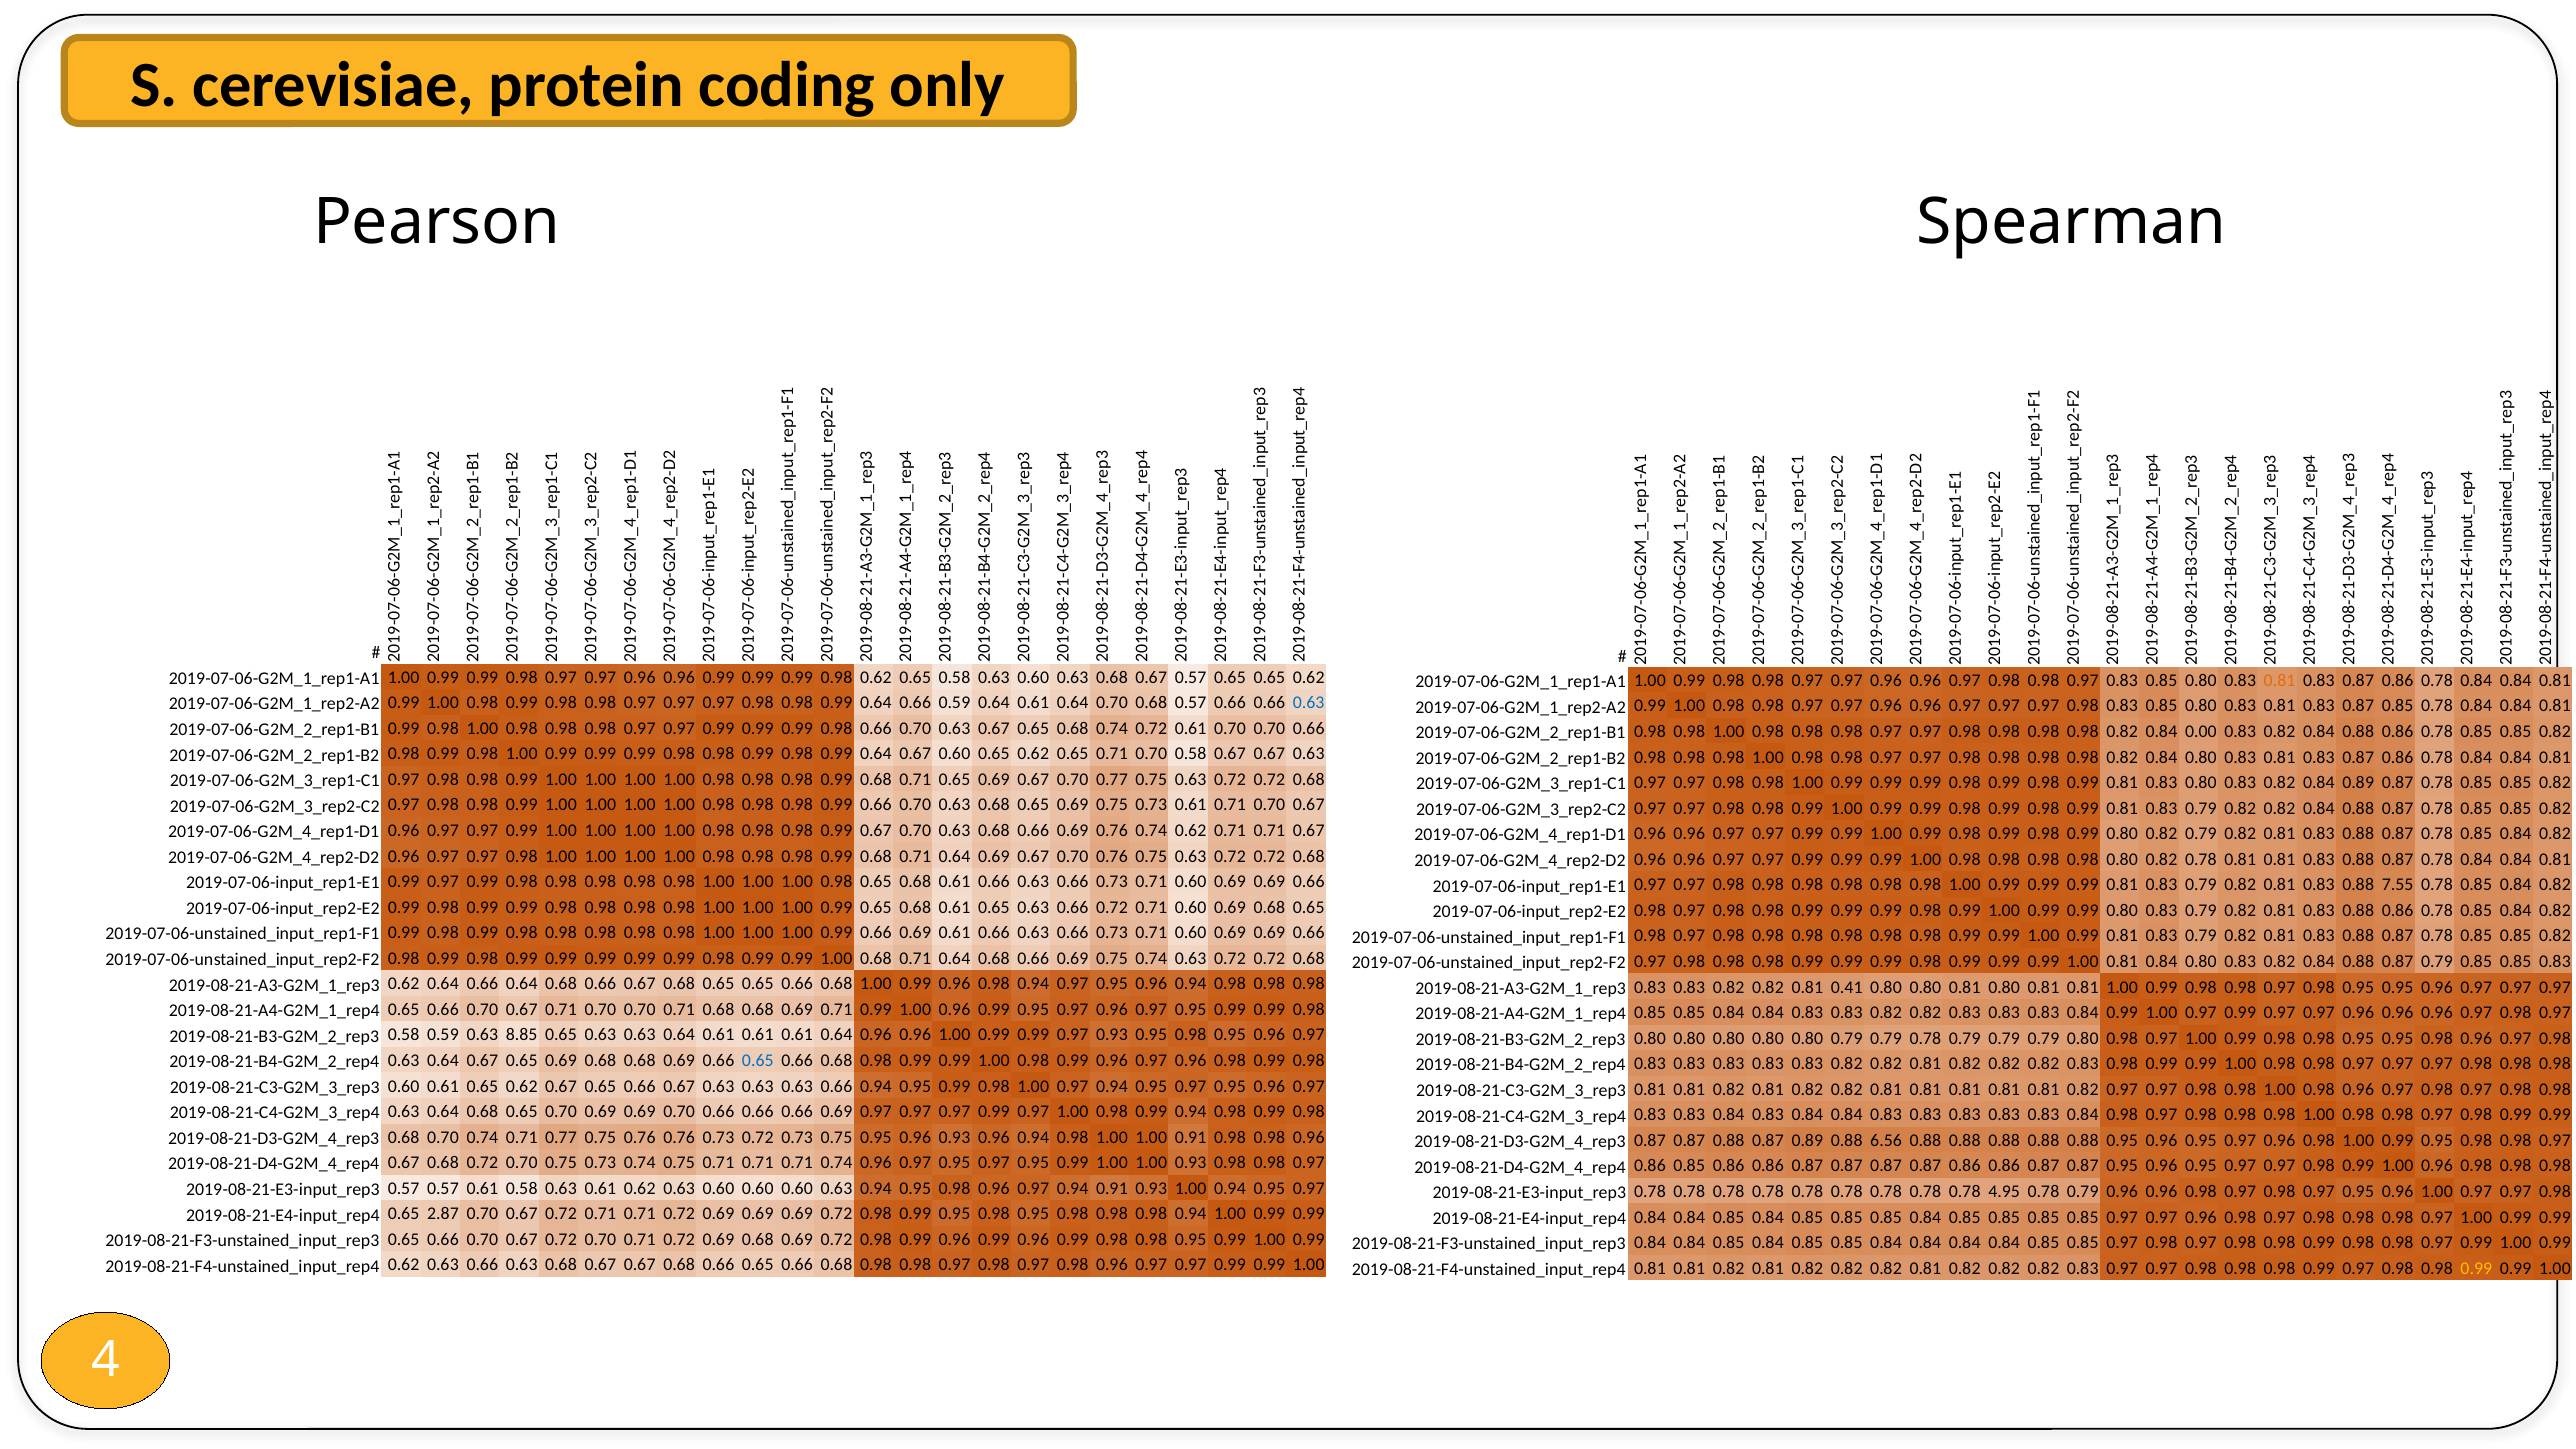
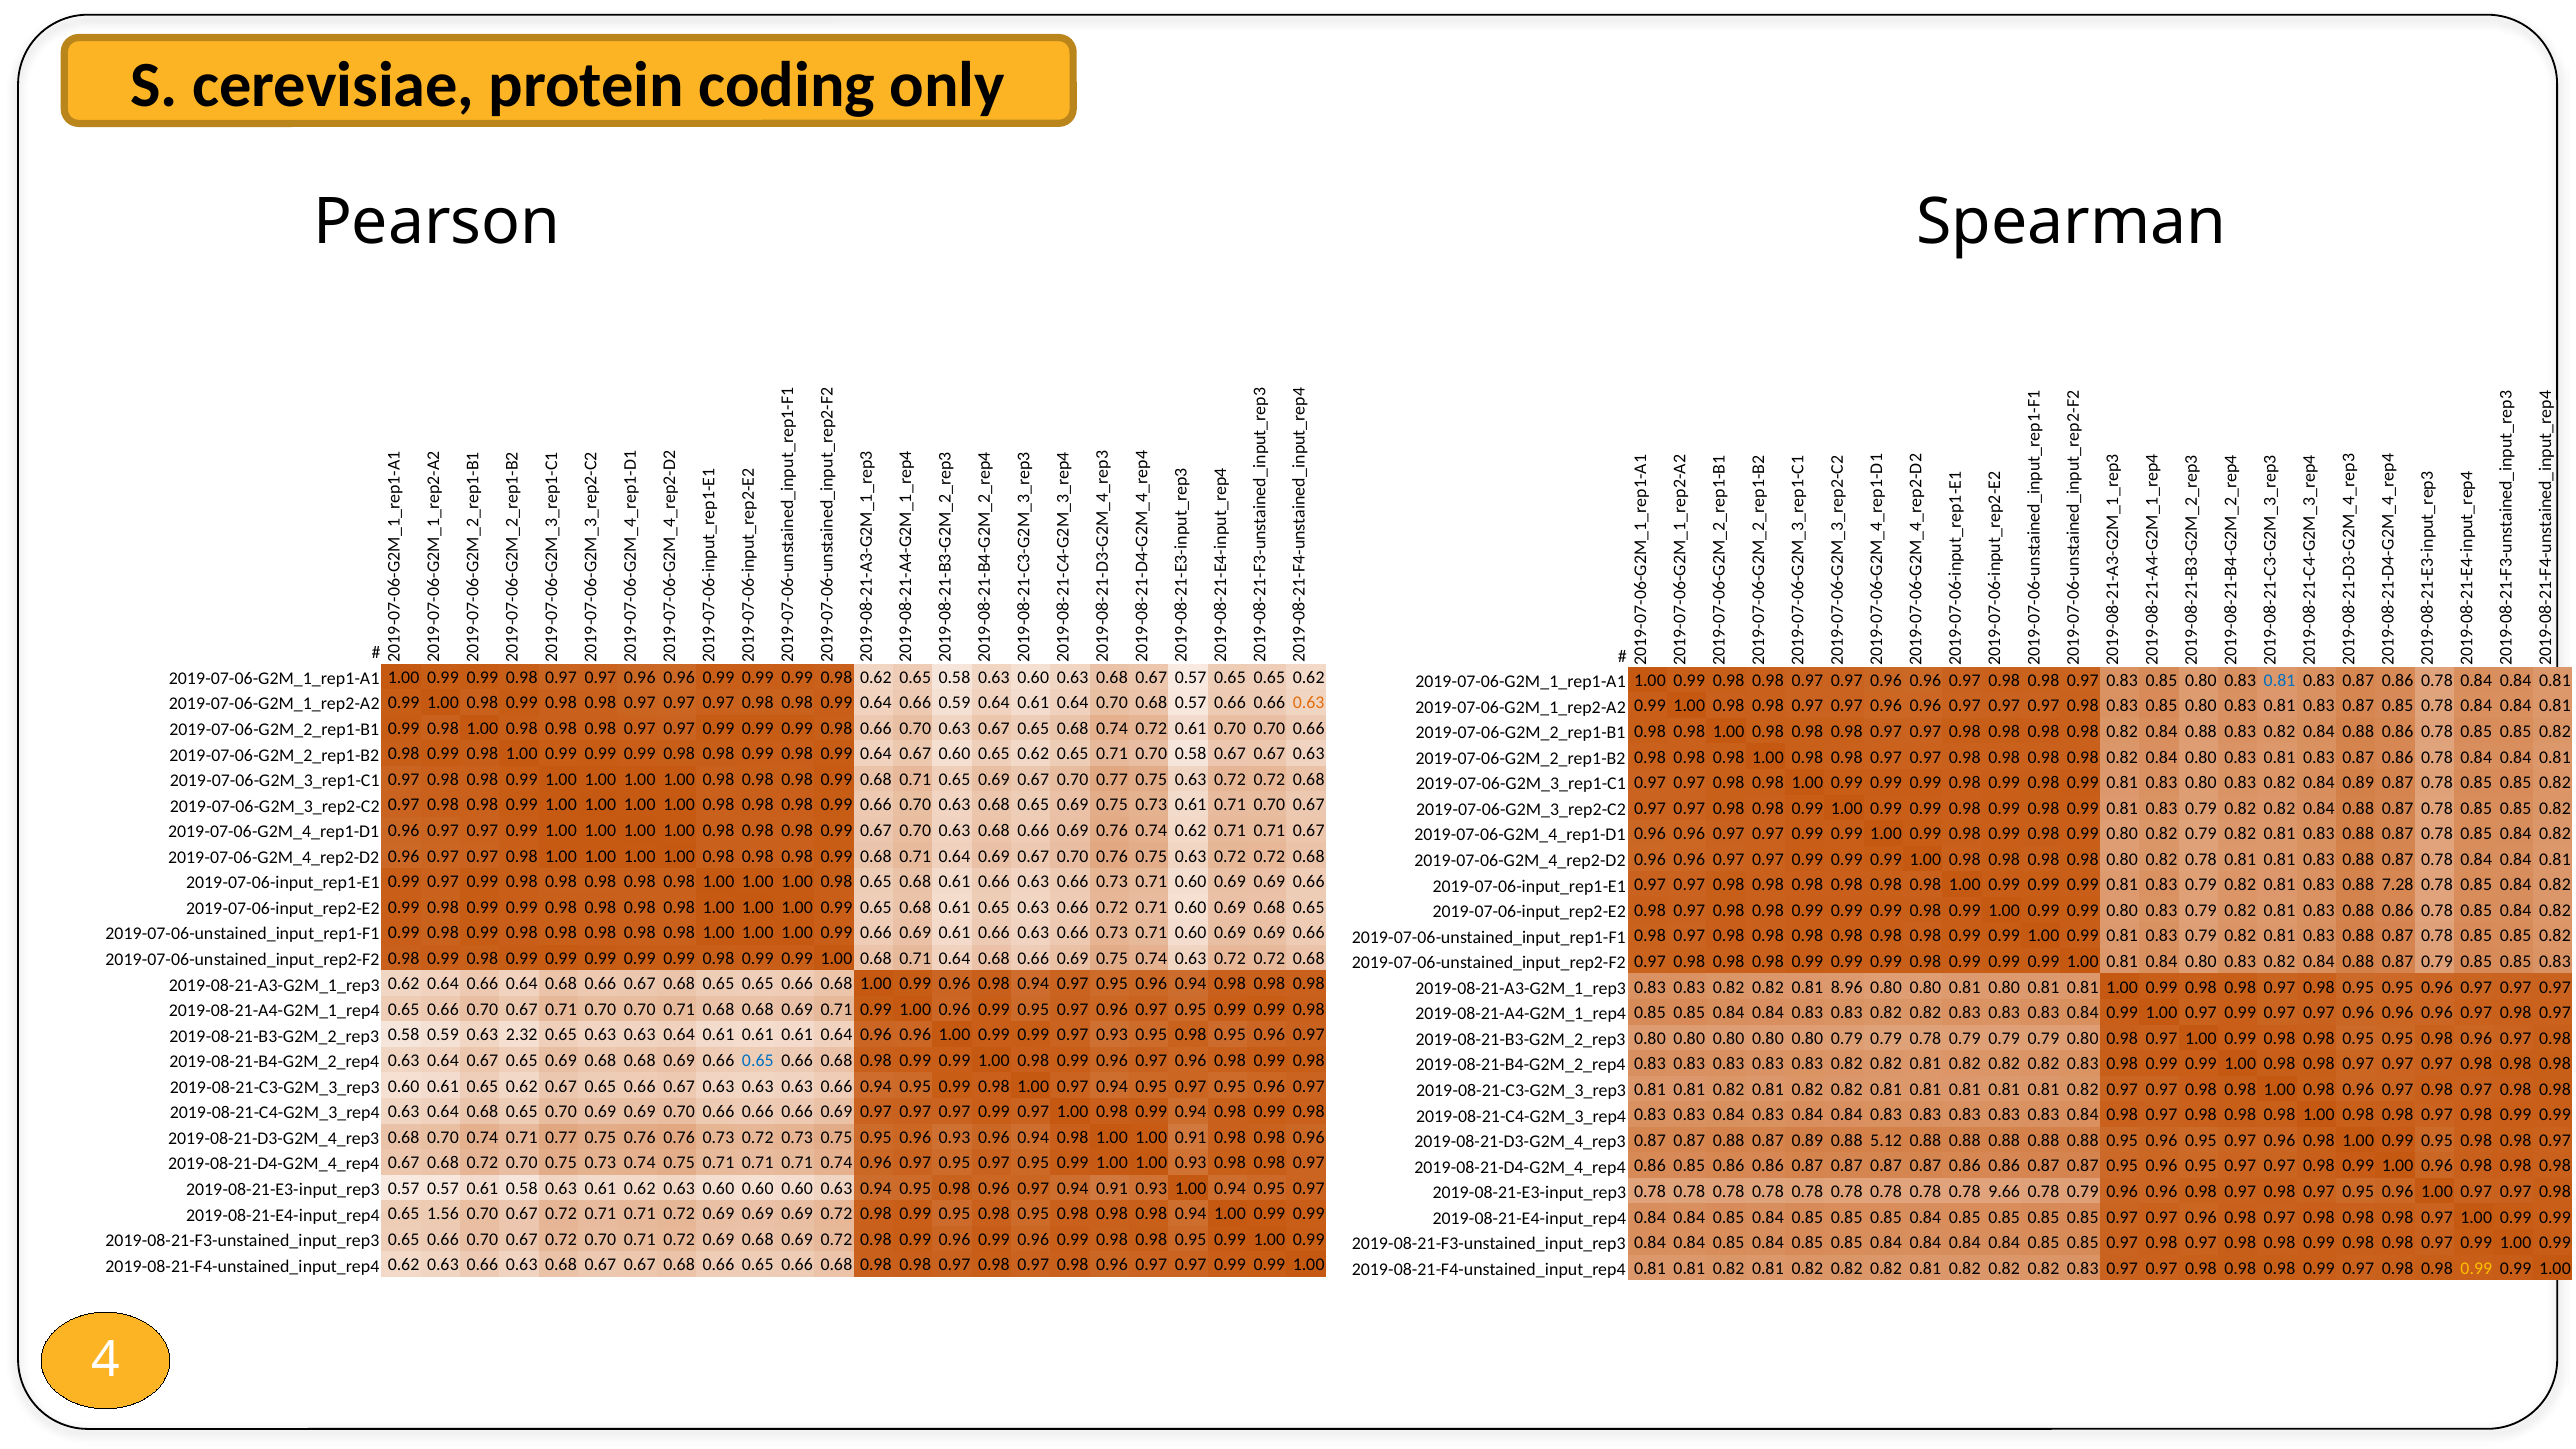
0.81 at (2280, 681) colour: orange -> blue
0.63 at (1309, 703) colour: blue -> orange
0.98 0.82 0.84 0.00: 0.00 -> 0.88
7.55: 7.55 -> 7.28
0.41: 0.41 -> 8.96
8.85: 8.85 -> 2.32
6.56: 6.56 -> 5.12
4.95: 4.95 -> 9.66
2.87: 2.87 -> 1.56
